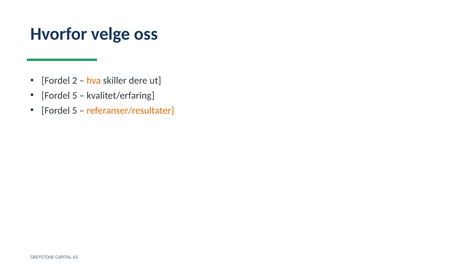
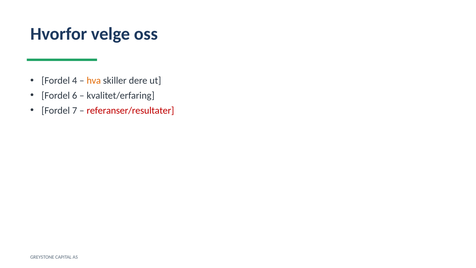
2: 2 -> 4
5 at (75, 96): 5 -> 6
5 at (75, 110): 5 -> 7
referanser/resultater colour: orange -> red
